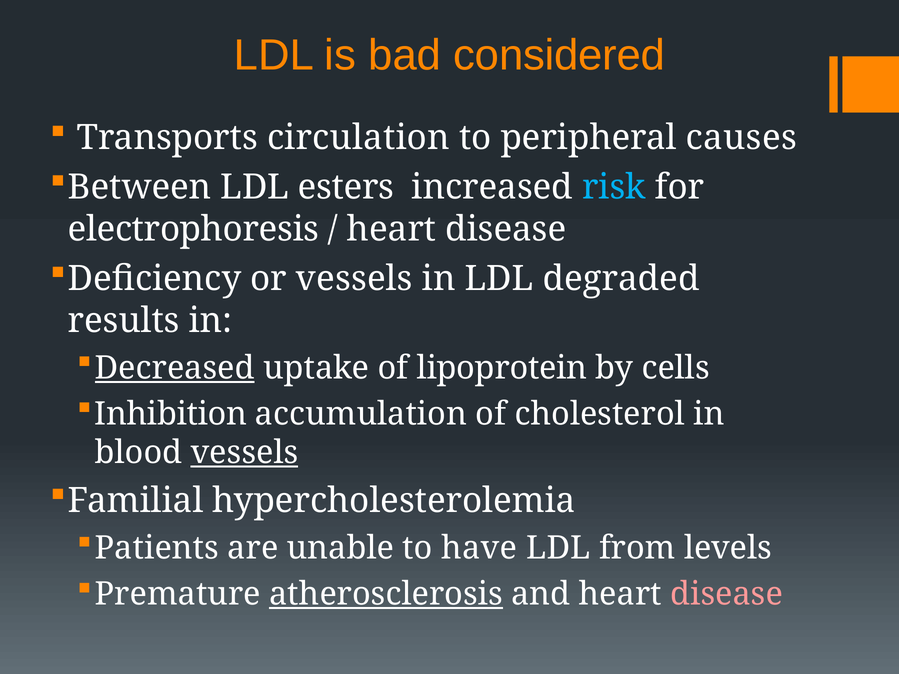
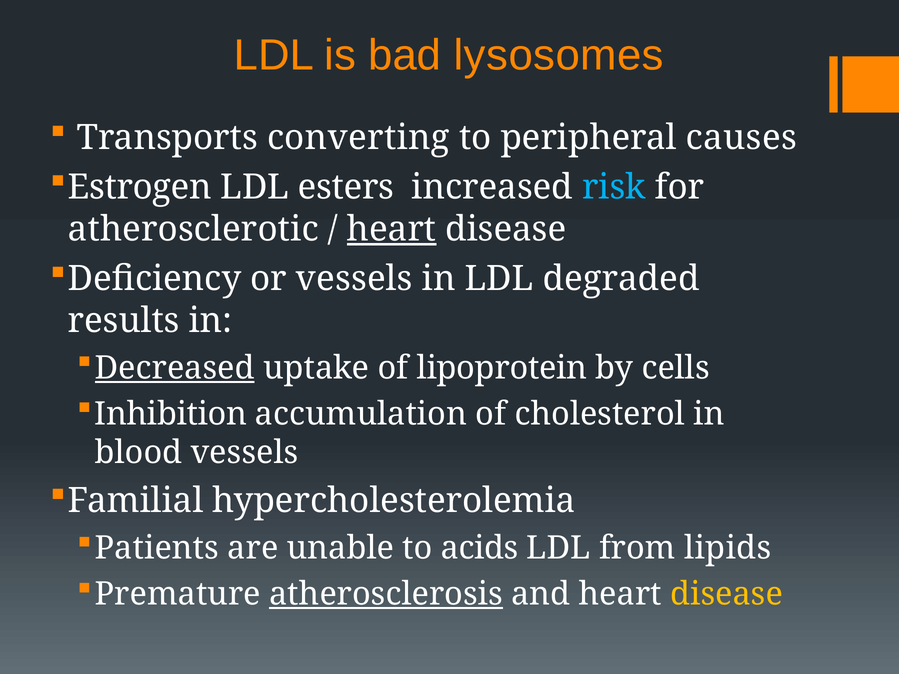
considered: considered -> lysosomes
circulation: circulation -> converting
Between: Between -> Estrogen
electrophoresis: electrophoresis -> atherosclerotic
heart at (392, 229) underline: none -> present
vessels at (244, 453) underline: present -> none
have: have -> acids
levels: levels -> lipids
disease at (727, 594) colour: pink -> yellow
